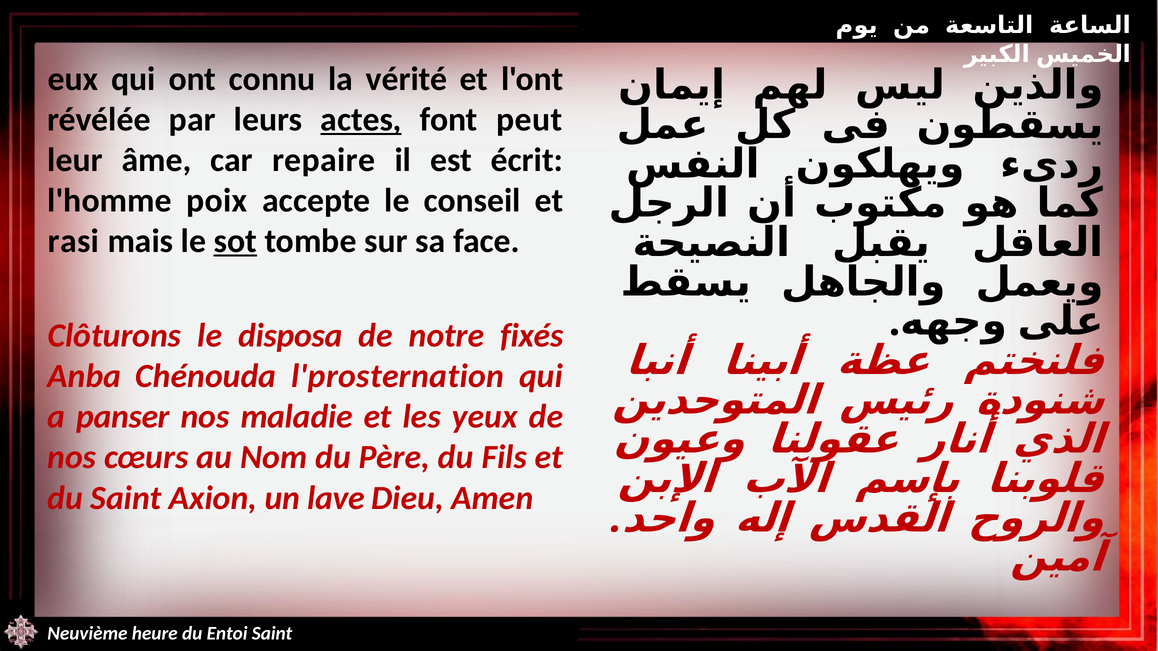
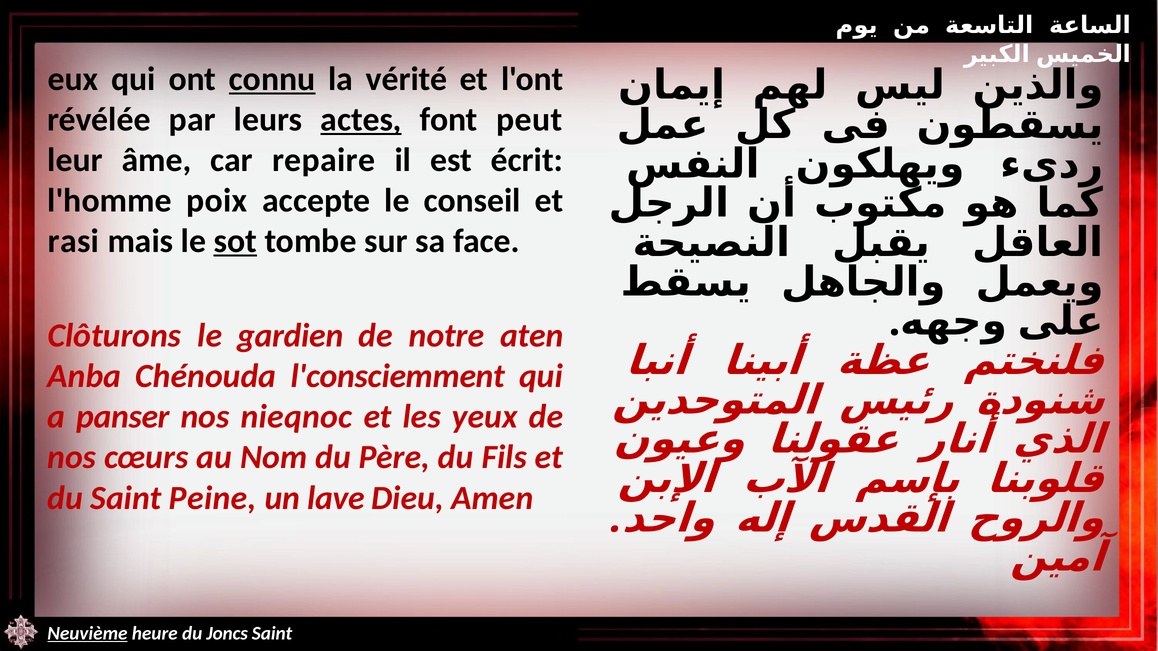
connu underline: none -> present
disposa: disposa -> gardien
fixés: fixés -> aten
l'prosternation: l'prosternation -> l'consciemment
maladie: maladie -> nieqnoc
Axion: Axion -> Peine
Neuvième underline: none -> present
Entoi: Entoi -> Joncs
